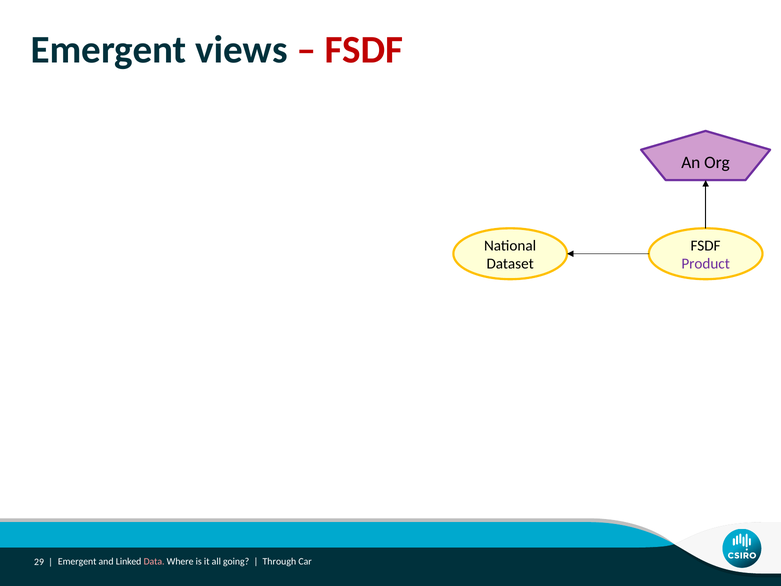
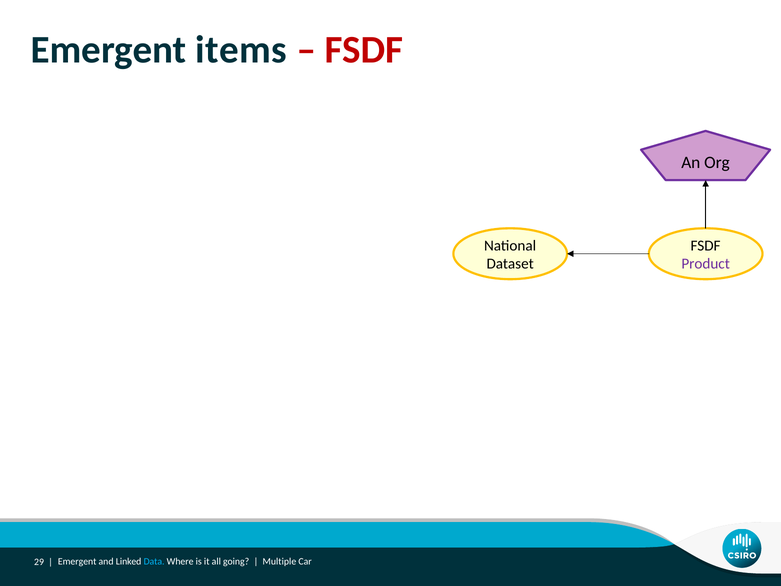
views: views -> items
Data colour: pink -> light blue
Through: Through -> Multiple
